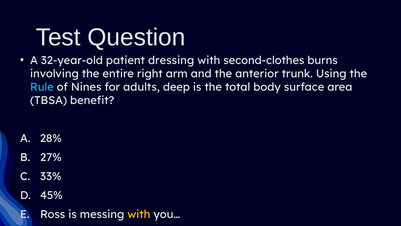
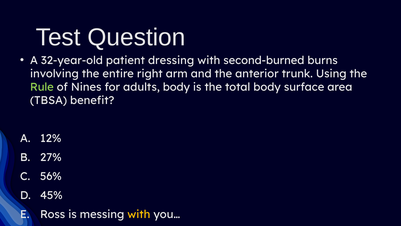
second-clothes: second-clothes -> second-burned
Rule colour: light blue -> light green
adults deep: deep -> body
28%: 28% -> 12%
33%: 33% -> 56%
